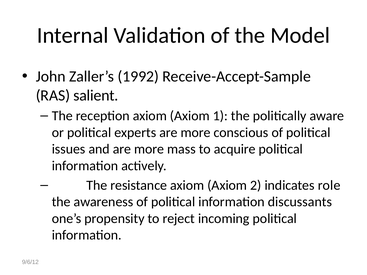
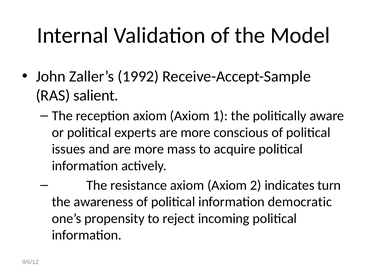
role: role -> turn
discussants: discussants -> democratic
